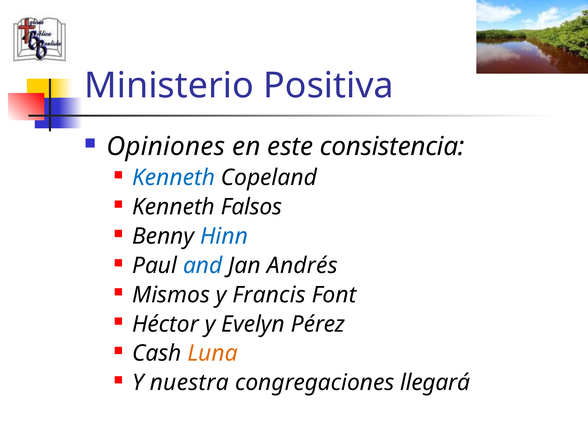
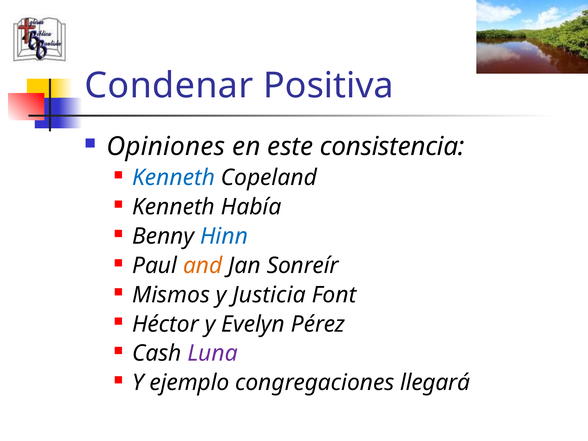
Ministerio: Ministerio -> Condenar
Falsos: Falsos -> Había
and colour: blue -> orange
Andrés: Andrés -> Sonreír
Francis: Francis -> Justicia
Luna colour: orange -> purple
nuestra: nuestra -> ejemplo
